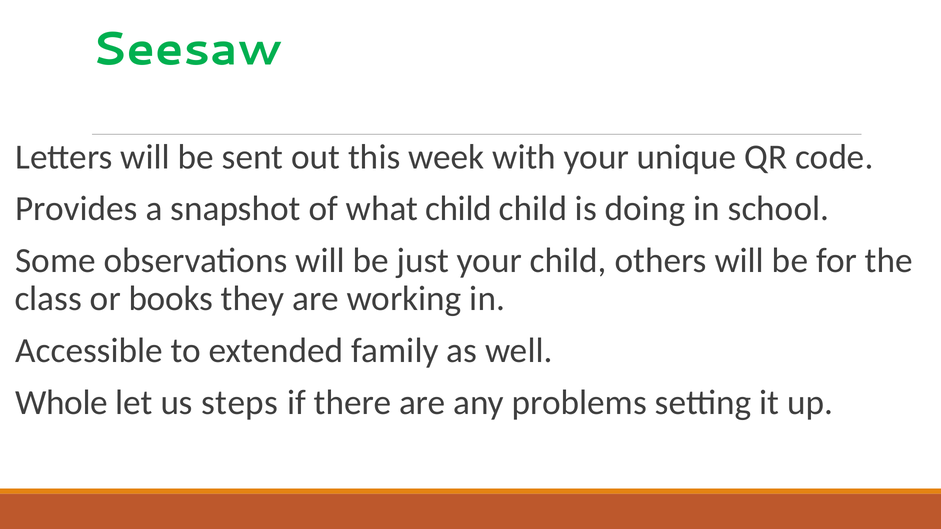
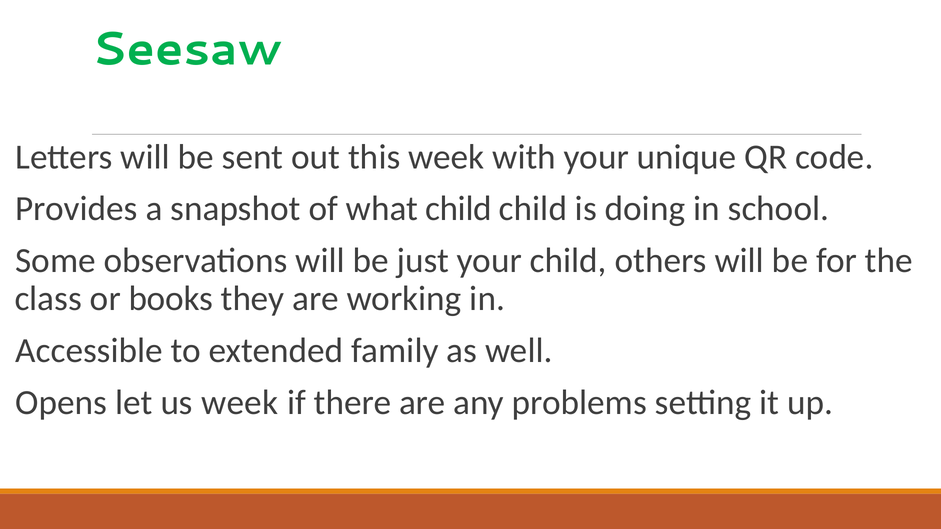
Whole: Whole -> Opens
us steps: steps -> week
